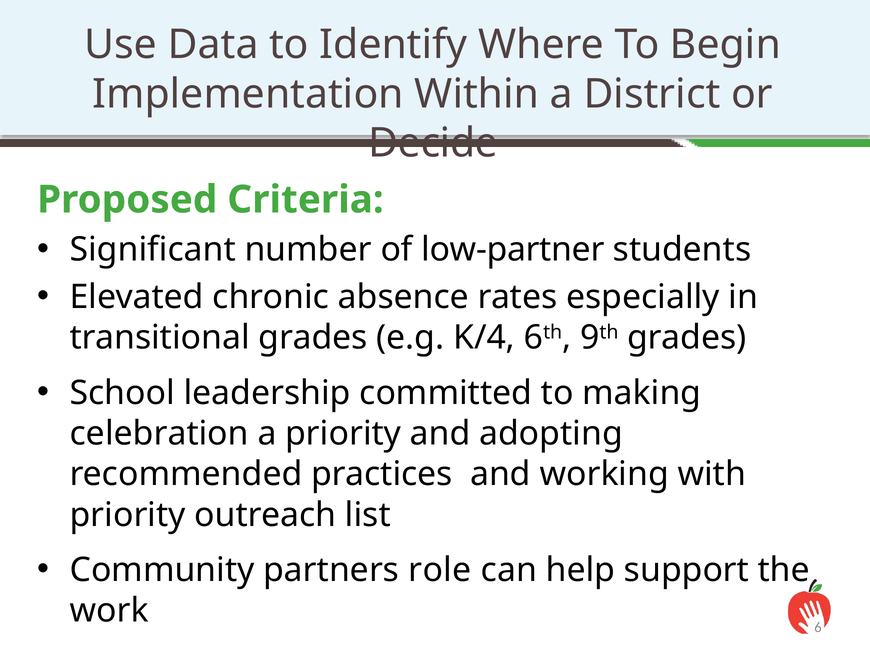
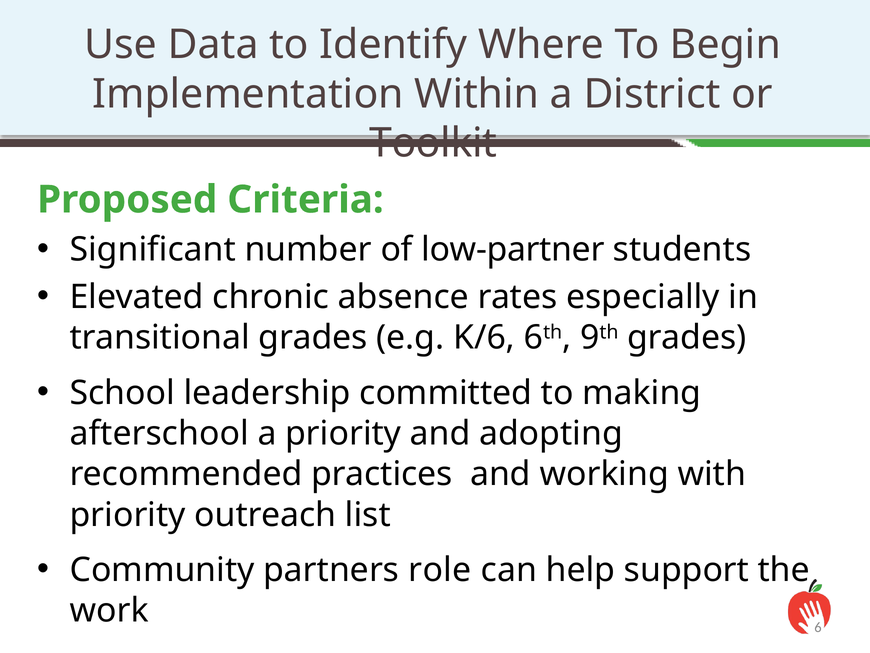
Decide: Decide -> Toolkit
K/4: K/4 -> K/6
celebration: celebration -> afterschool
